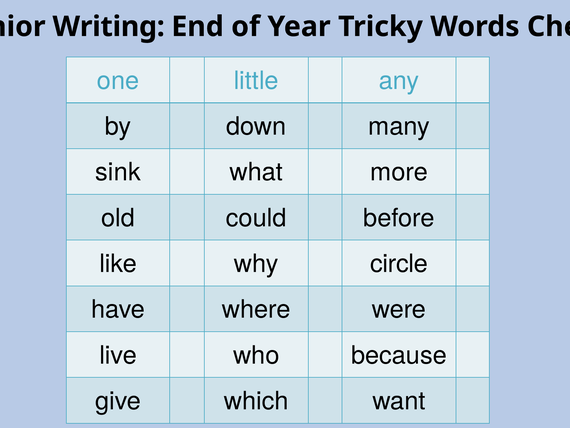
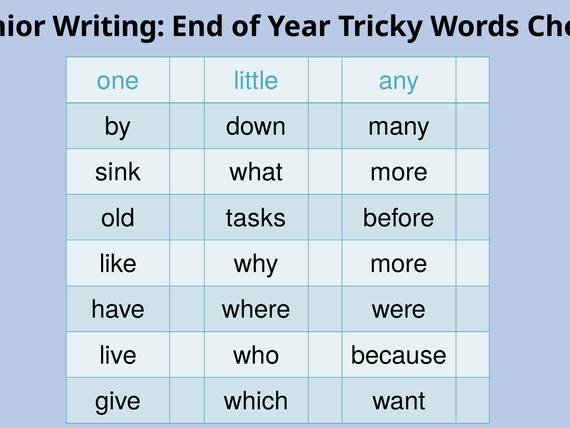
could: could -> tasks
why circle: circle -> more
